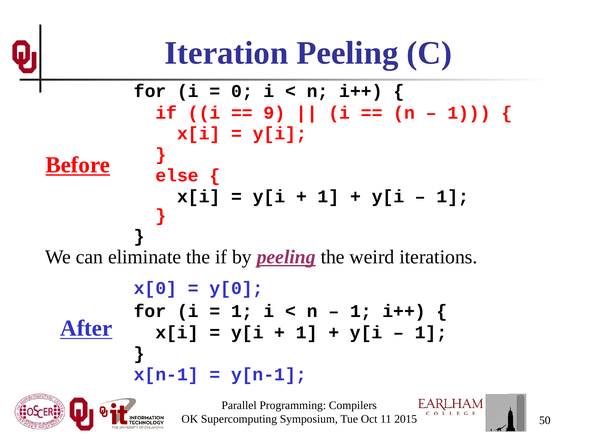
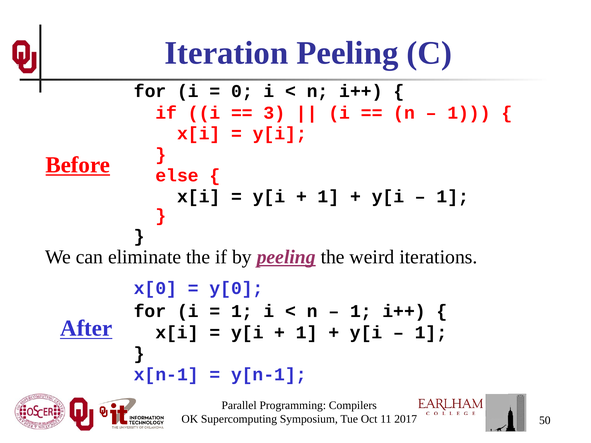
9: 9 -> 3
2015: 2015 -> 2017
